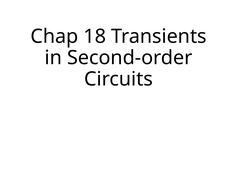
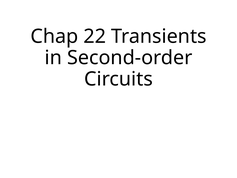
18: 18 -> 22
